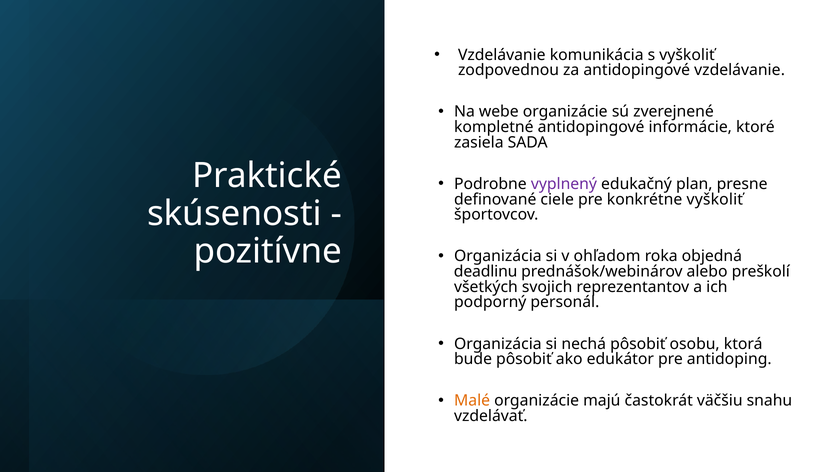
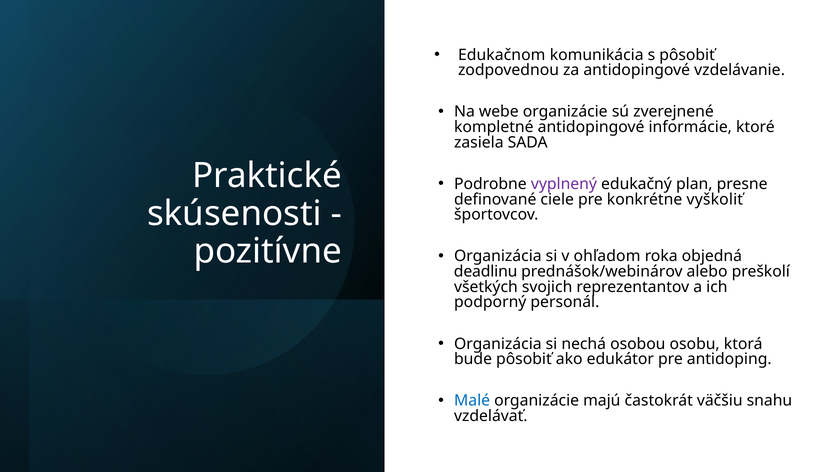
Vzdelávanie at (502, 55): Vzdelávanie -> Edukačnom
s vyškoliť: vyškoliť -> pôsobiť
nechá pôsobiť: pôsobiť -> osobou
Malé colour: orange -> blue
